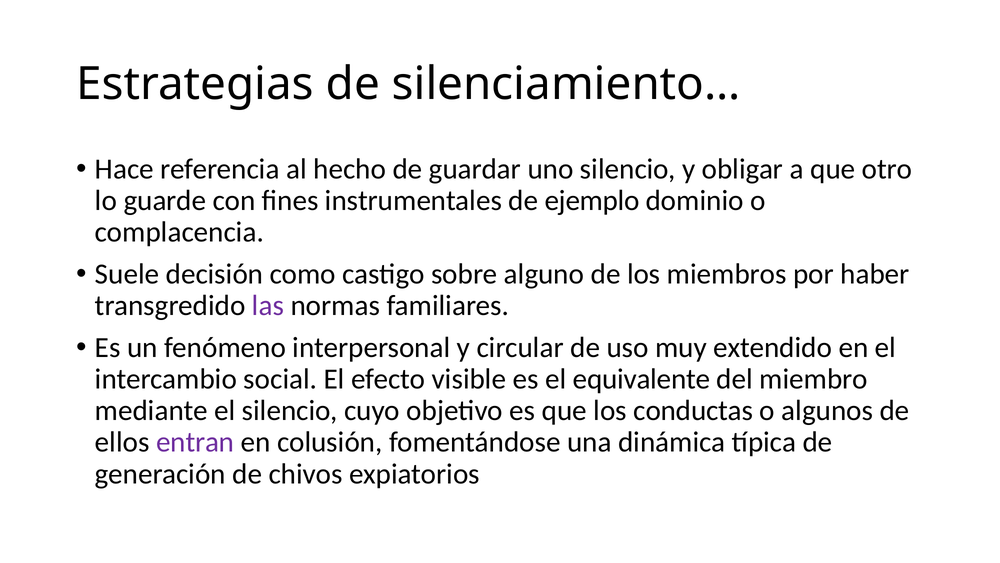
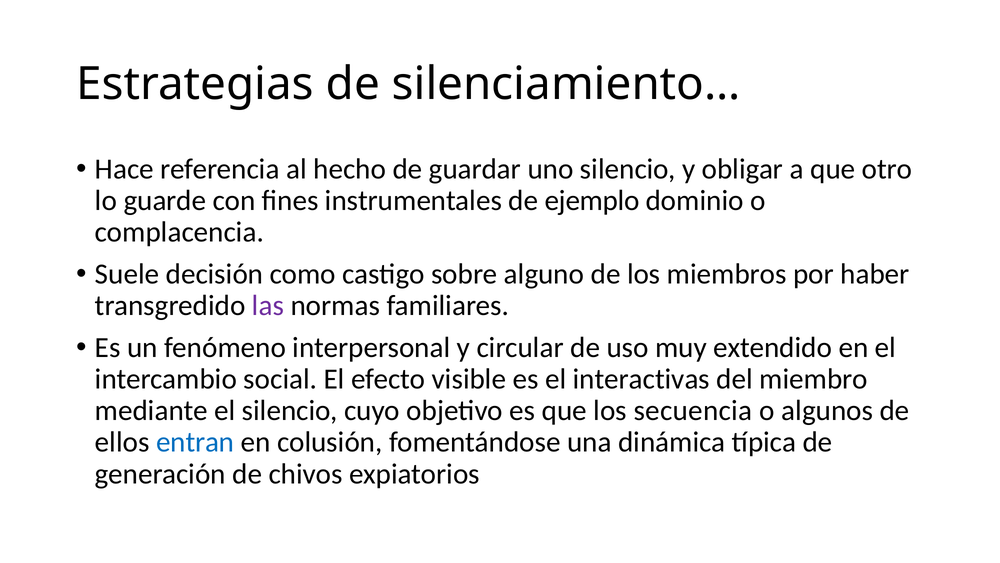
equivalente: equivalente -> interactivas
conductas: conductas -> secuencia
entran colour: purple -> blue
